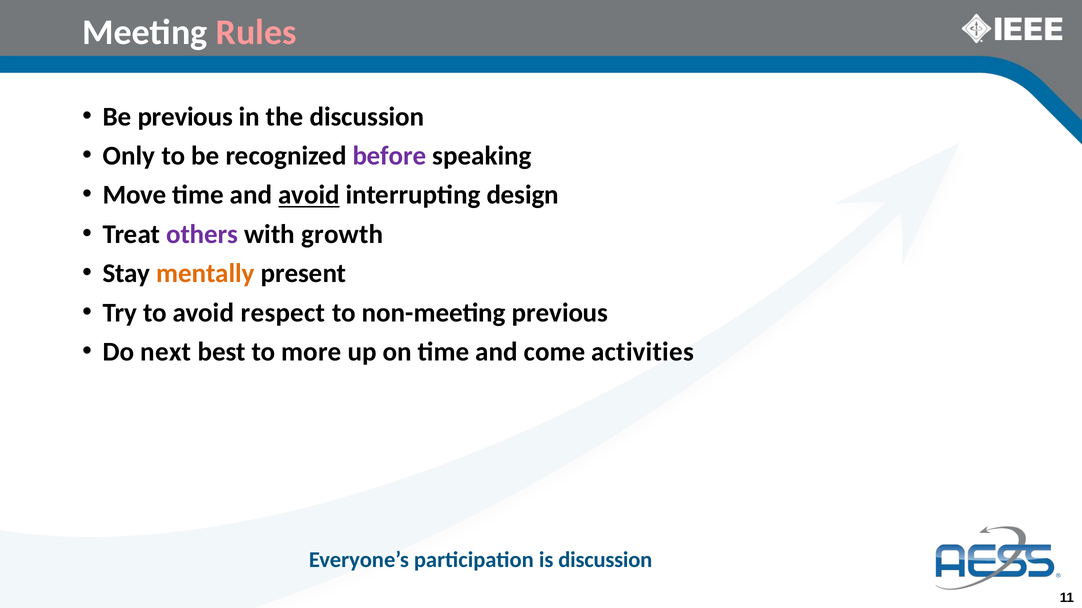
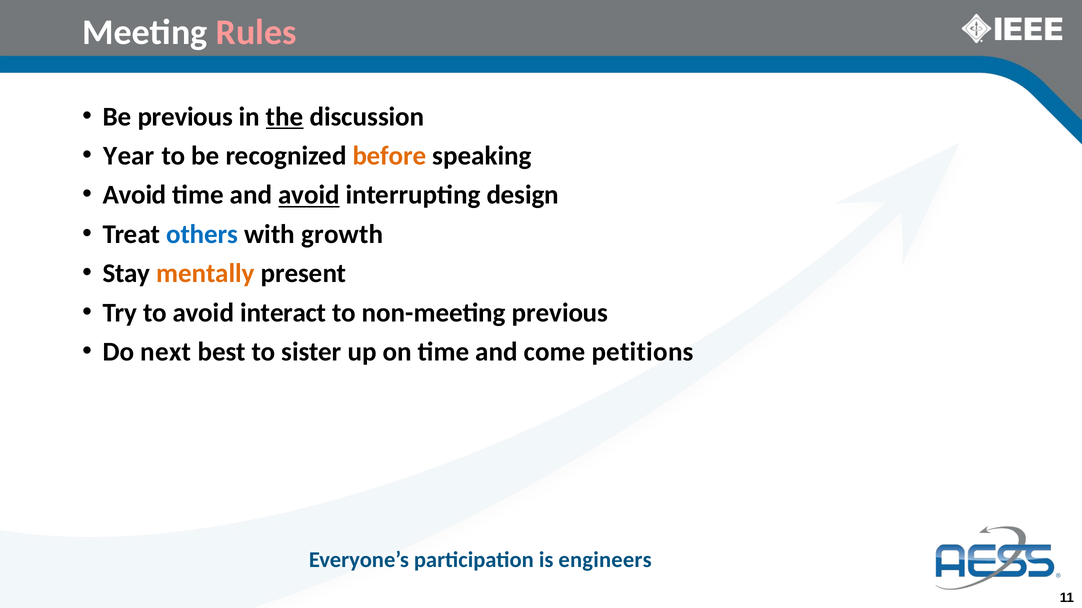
the underline: none -> present
Only: Only -> Year
before colour: purple -> orange
Move at (135, 195): Move -> Avoid
others colour: purple -> blue
respect: respect -> interact
more: more -> sister
activities: activities -> petitions
is discussion: discussion -> engineers
